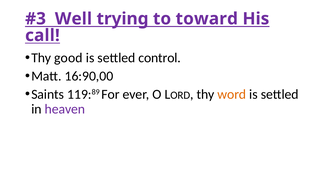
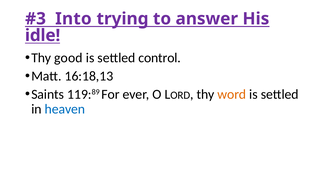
Well: Well -> Into
toward: toward -> answer
call: call -> idle
16:90,00: 16:90,00 -> 16:18,13
heaven colour: purple -> blue
